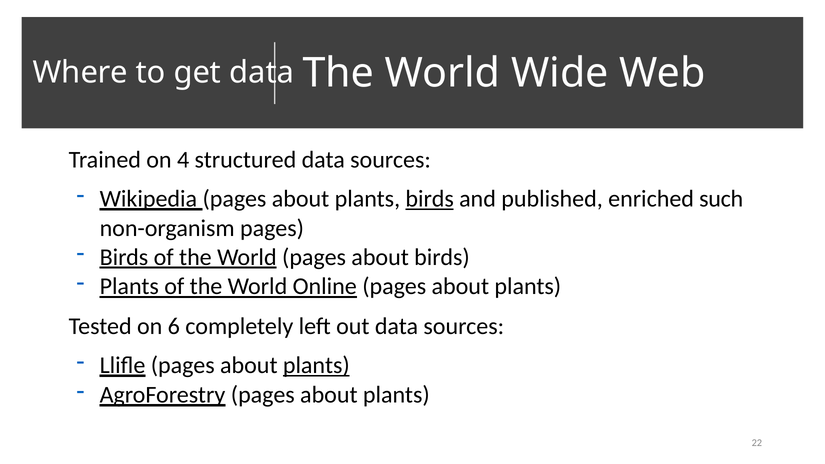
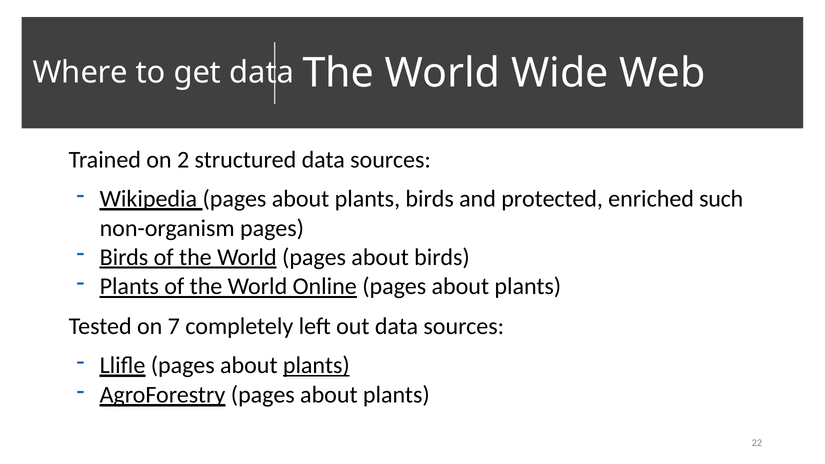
4: 4 -> 2
birds at (430, 199) underline: present -> none
published: published -> protected
6: 6 -> 7
